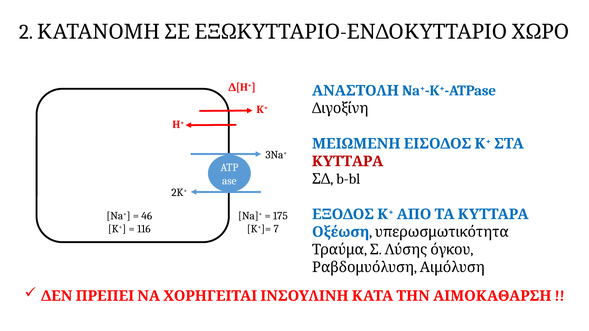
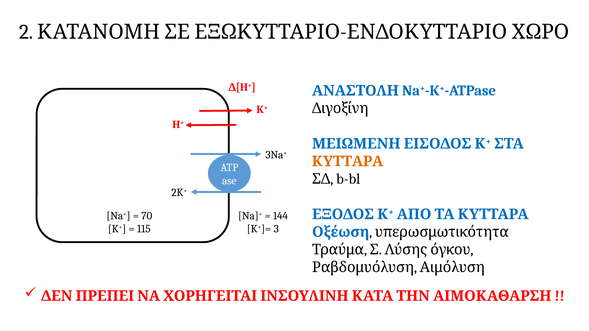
ΚΥΤΤΑΡΑ colour: red -> orange
46: 46 -> 70
175: 175 -> 144
116: 116 -> 115
7: 7 -> 3
